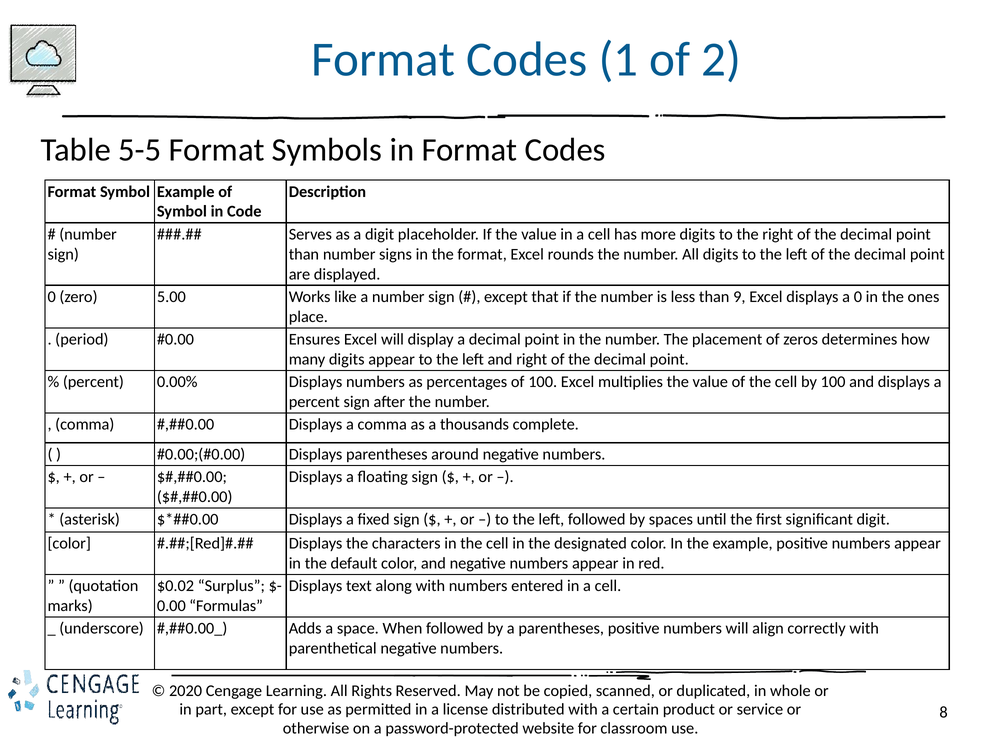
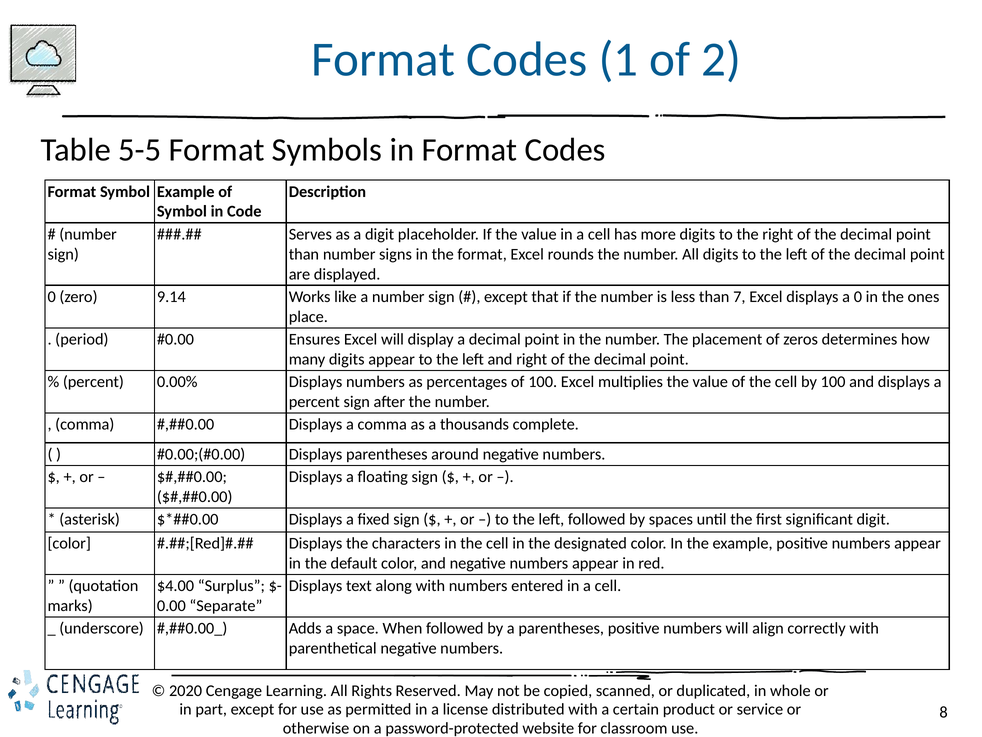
5.00: 5.00 -> 9.14
9: 9 -> 7
$0.02: $0.02 -> $4.00
Formulas: Formulas -> Separate
